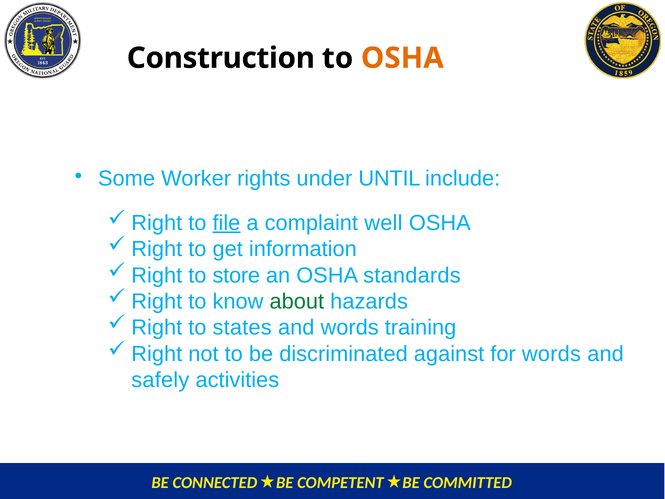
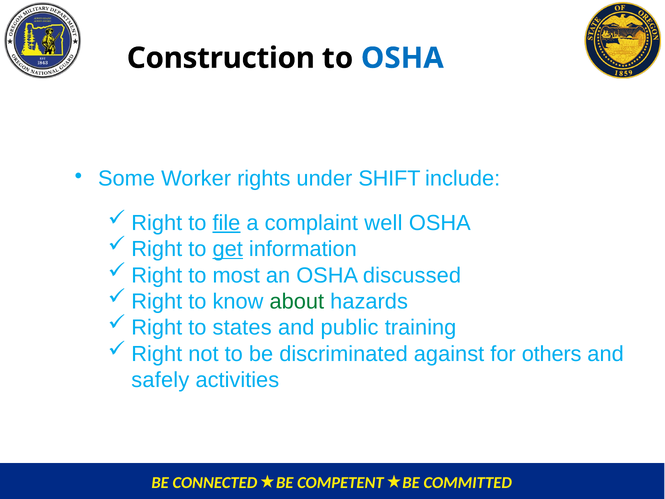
OSHA at (402, 58) colour: orange -> blue
UNTIL: UNTIL -> SHIFT
get underline: none -> present
store: store -> most
standards: standards -> discussed
and words: words -> public
for words: words -> others
